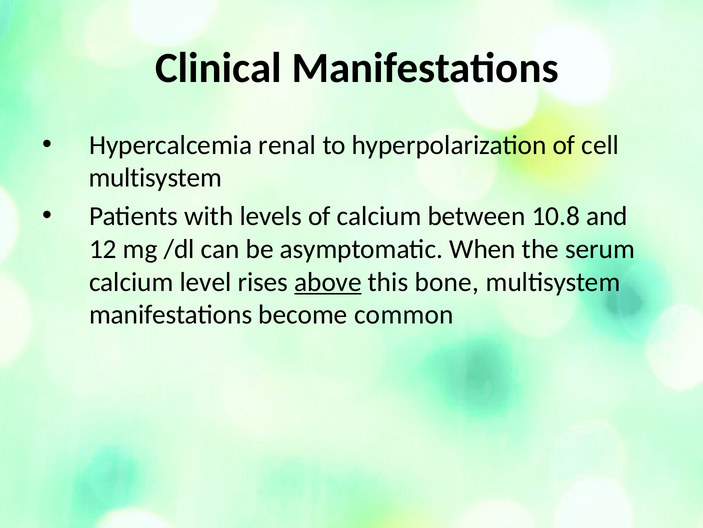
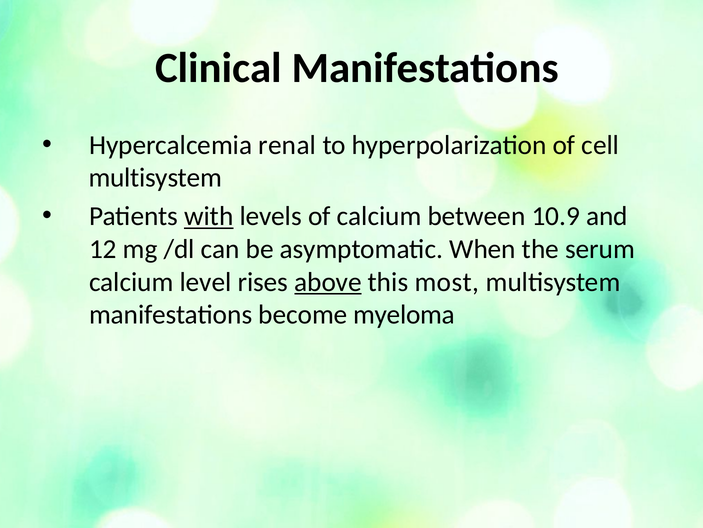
with underline: none -> present
10.8: 10.8 -> 10.9
bone: bone -> most
common: common -> myeloma
